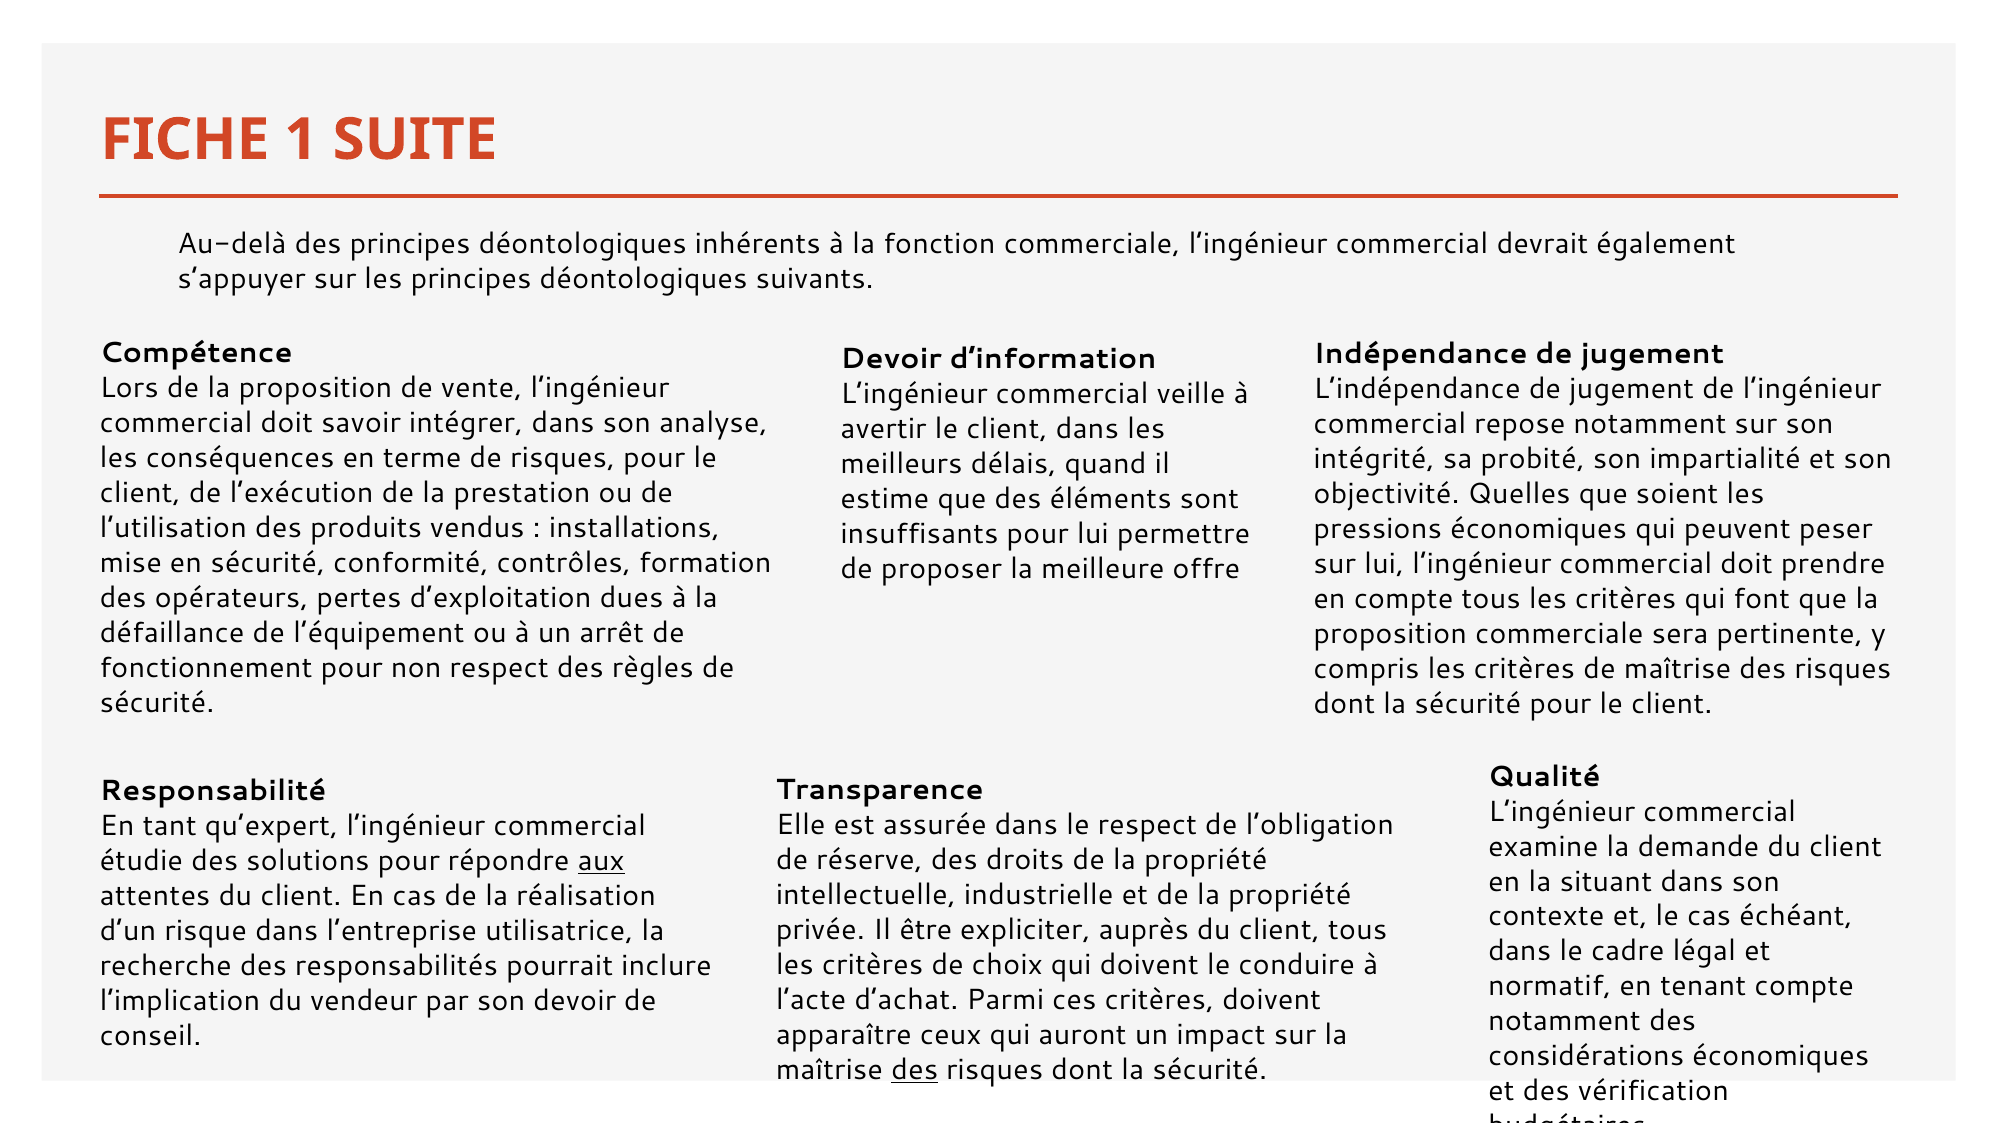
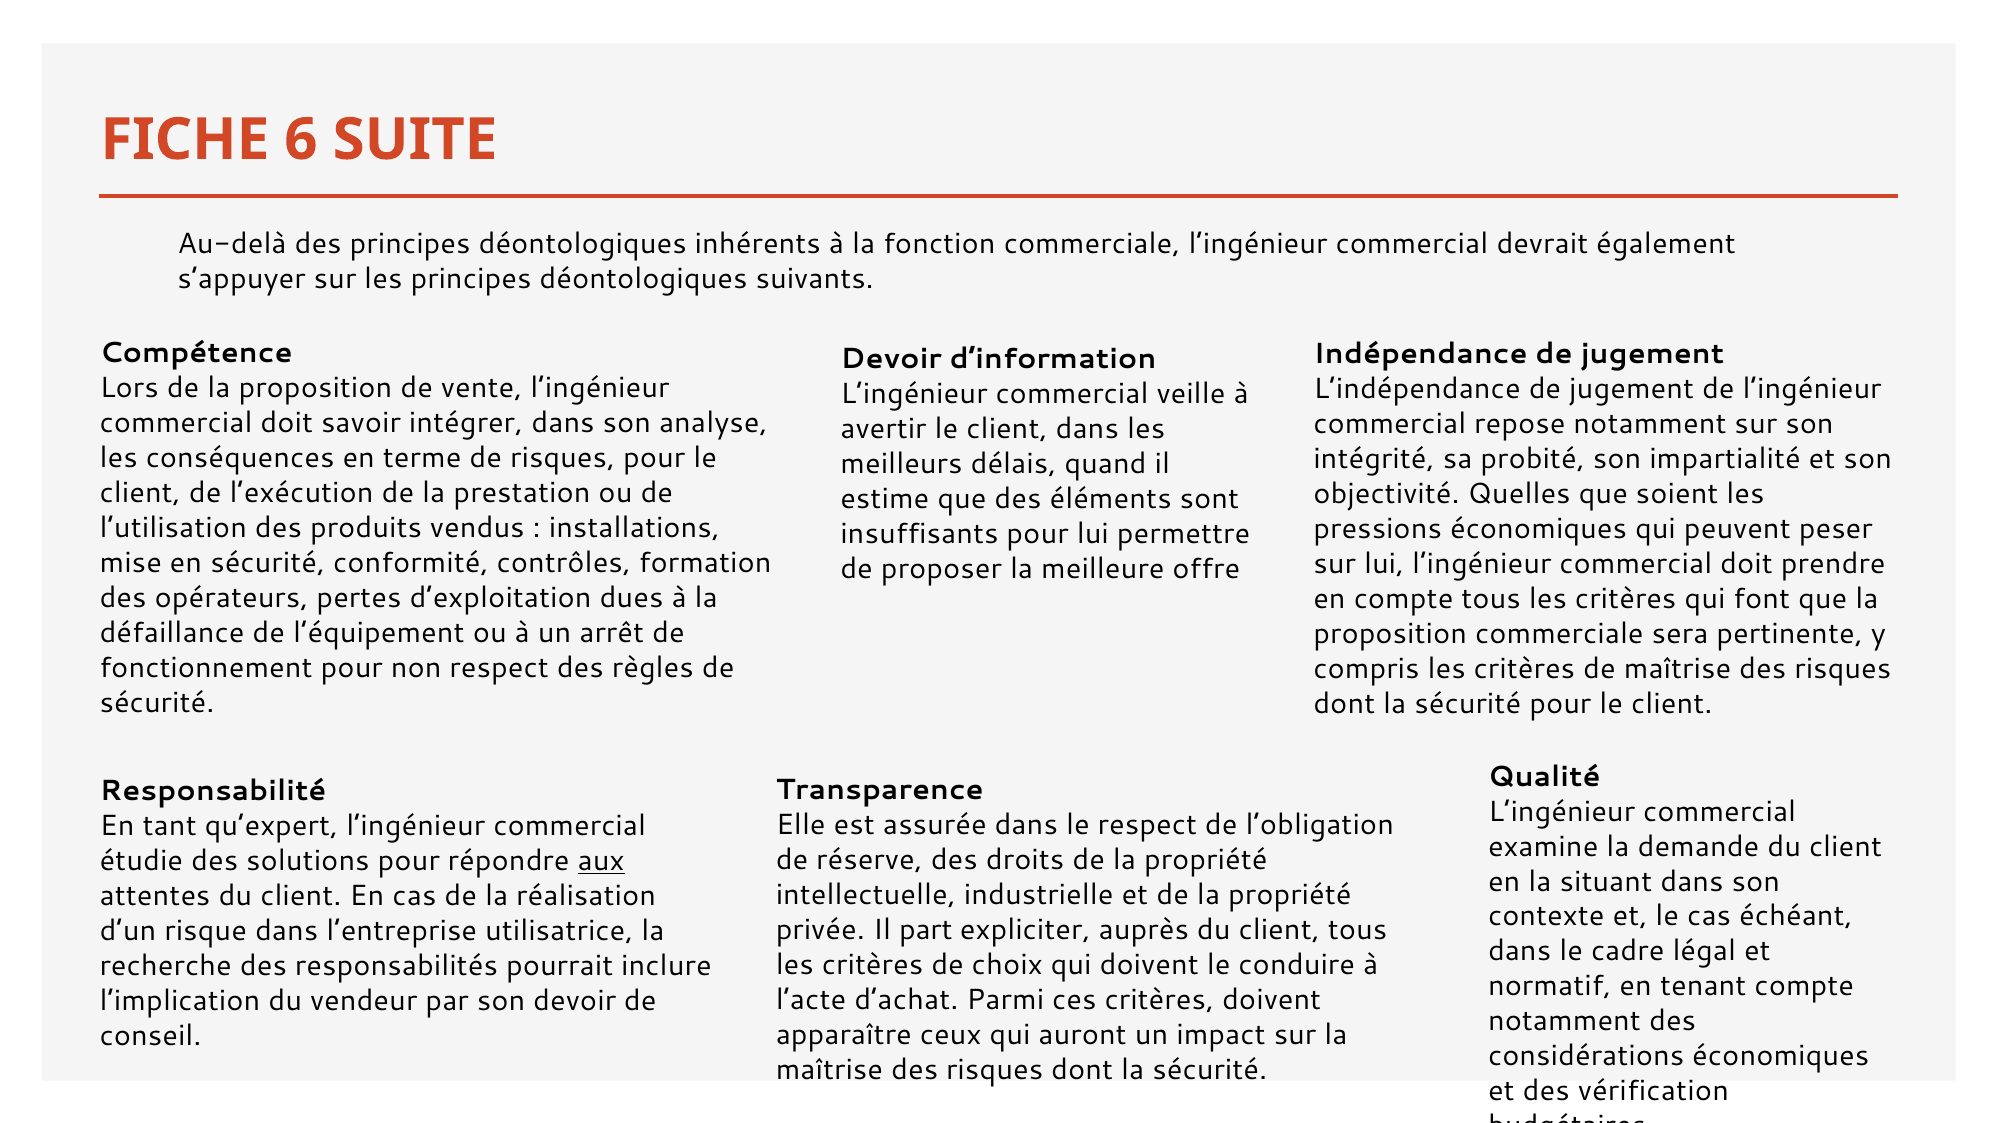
1: 1 -> 6
être: être -> part
des at (915, 1070) underline: present -> none
